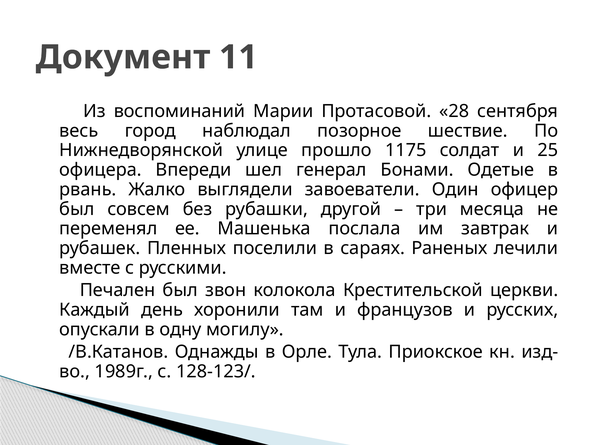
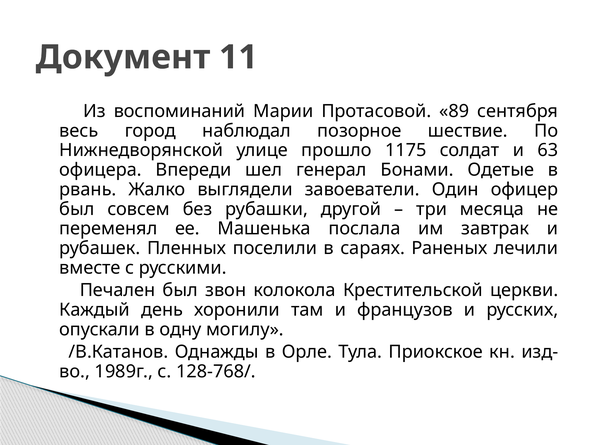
28: 28 -> 89
25: 25 -> 63
128-123/: 128-123/ -> 128-768/
